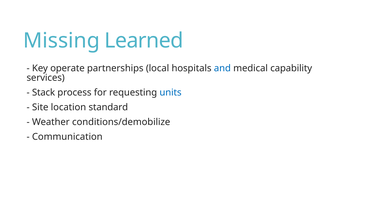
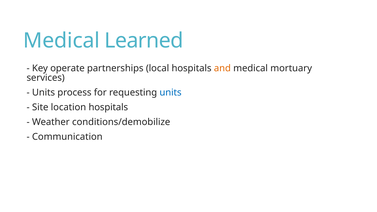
Missing at (61, 41): Missing -> Medical
and colour: blue -> orange
capability: capability -> mortuary
Stack at (44, 93): Stack -> Units
location standard: standard -> hospitals
